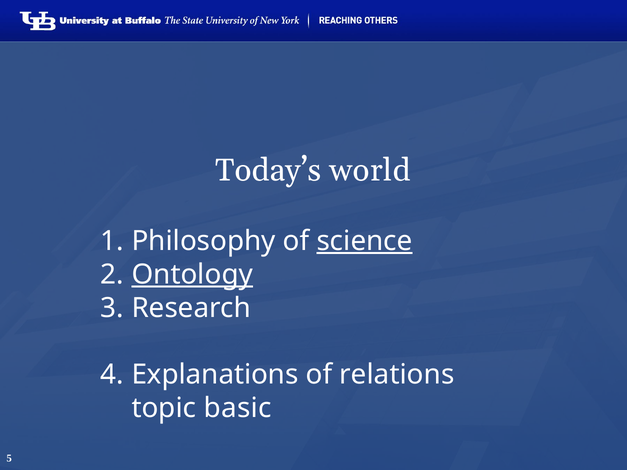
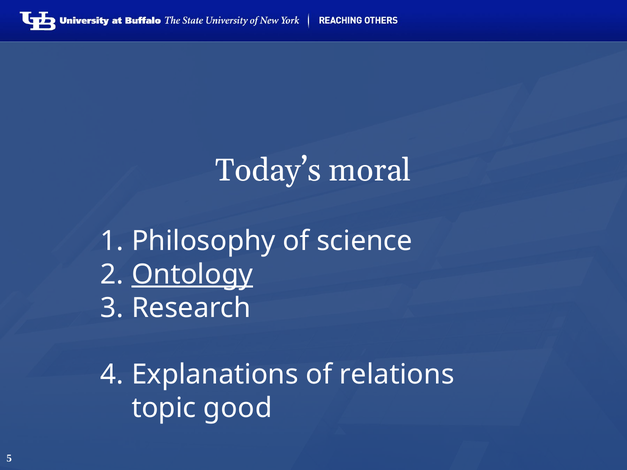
world: world -> moral
science underline: present -> none
basic: basic -> good
